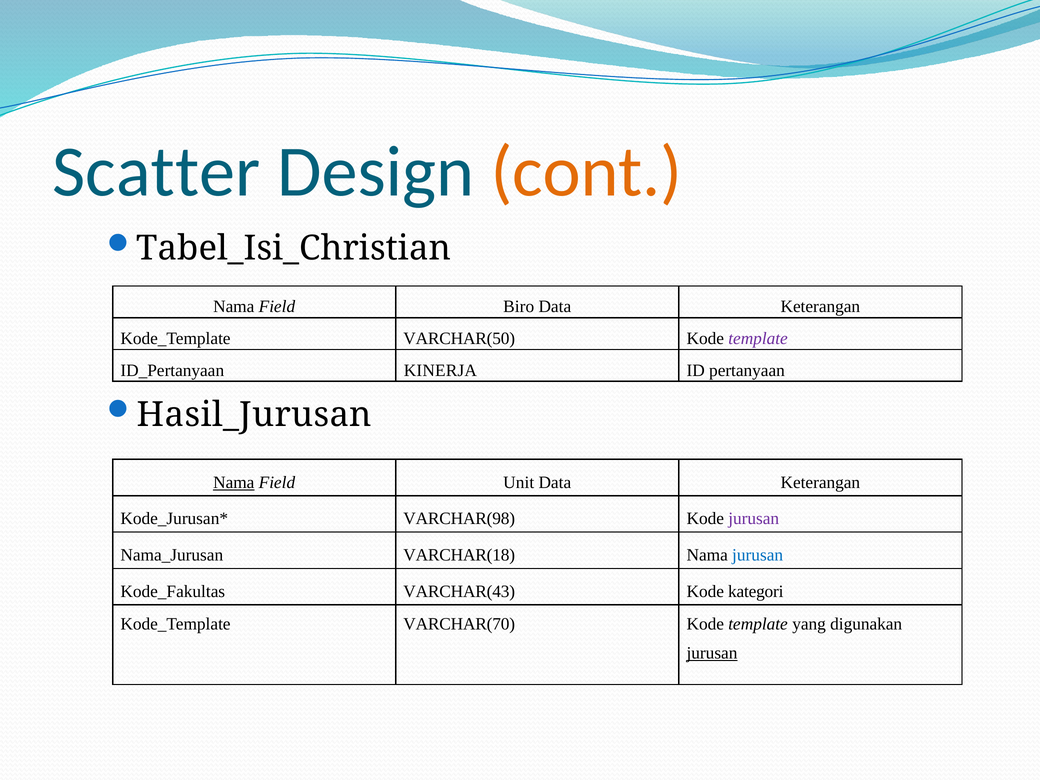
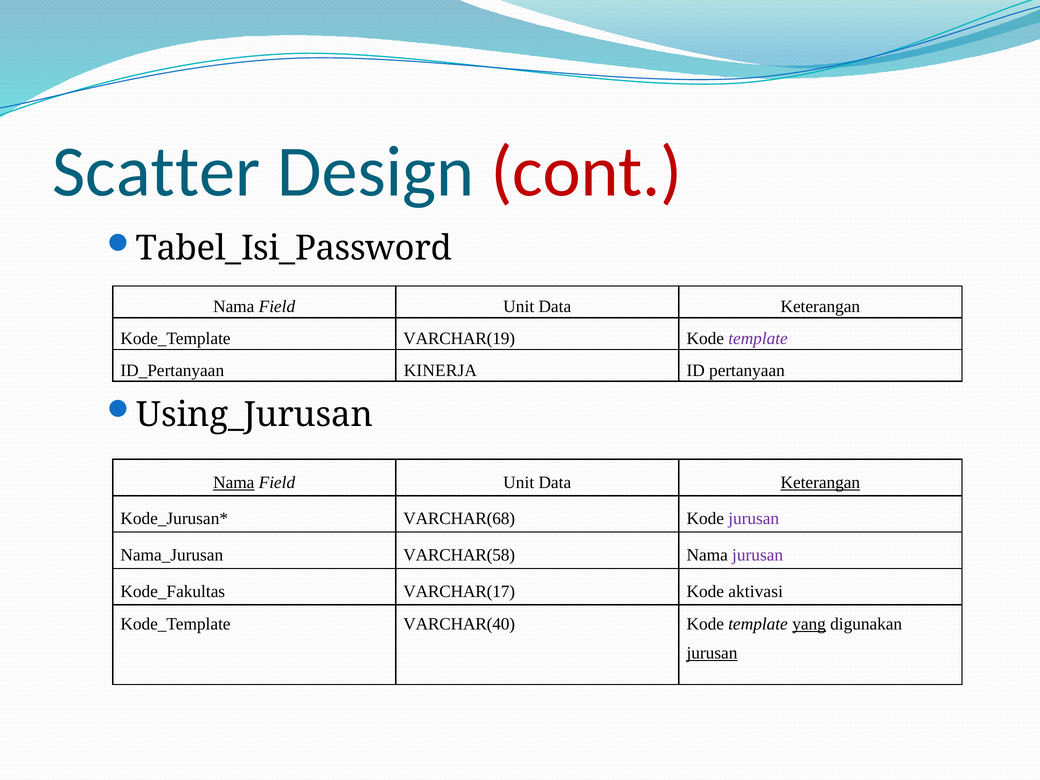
cont colour: orange -> red
Tabel_Isi_Christian: Tabel_Isi_Christian -> Tabel_Isi_Password
Biro at (519, 307): Biro -> Unit
VARCHAR(50: VARCHAR(50 -> VARCHAR(19
Hasil_Jurusan: Hasil_Jurusan -> Using_Jurusan
Keterangan at (820, 482) underline: none -> present
VARCHAR(98: VARCHAR(98 -> VARCHAR(68
VARCHAR(18: VARCHAR(18 -> VARCHAR(58
jurusan at (758, 555) colour: blue -> purple
VARCHAR(43: VARCHAR(43 -> VARCHAR(17
kategori: kategori -> aktivasi
VARCHAR(70: VARCHAR(70 -> VARCHAR(40
yang underline: none -> present
